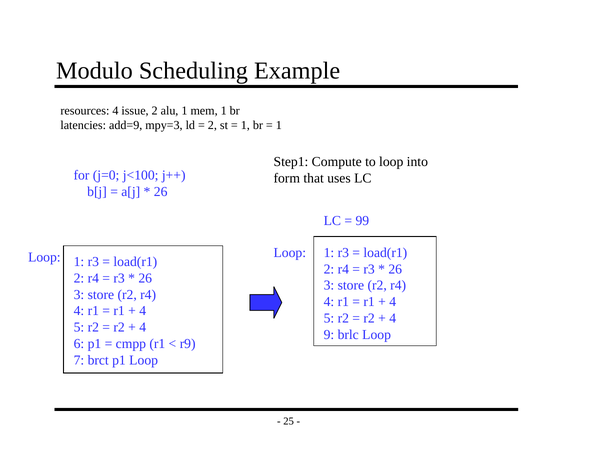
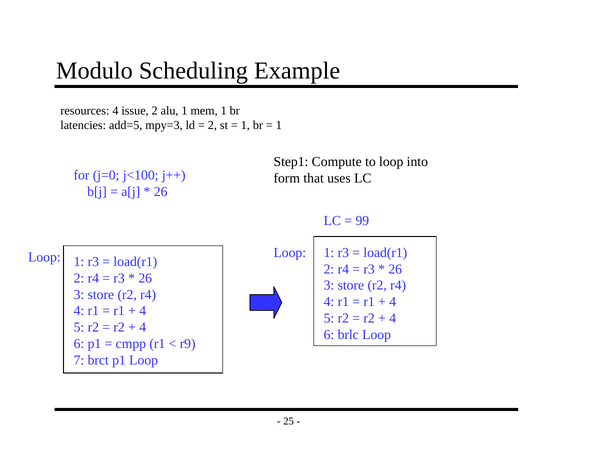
add=9: add=9 -> add=5
9 at (329, 334): 9 -> 6
